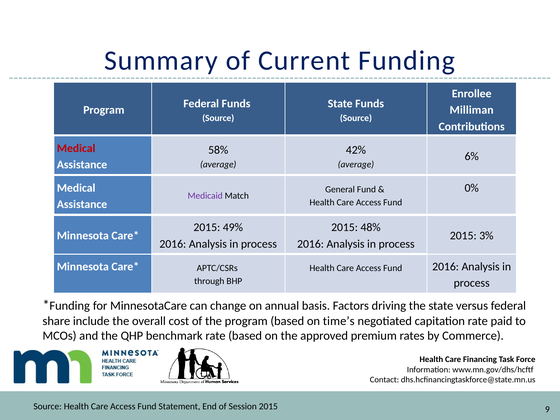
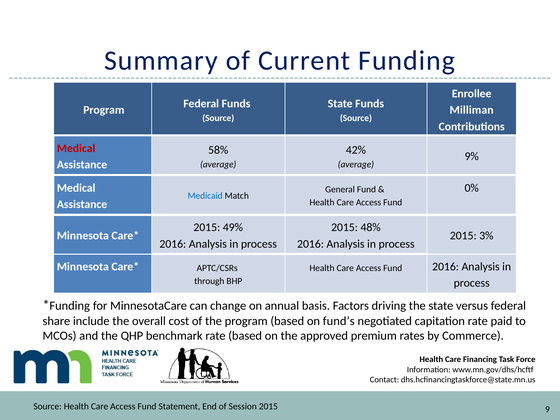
6%: 6% -> 9%
Medicaid colour: purple -> blue
time’s: time’s -> fund’s
